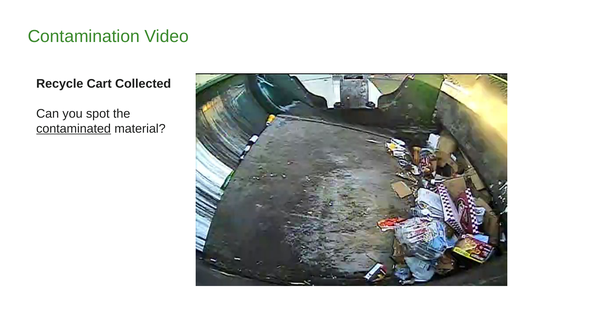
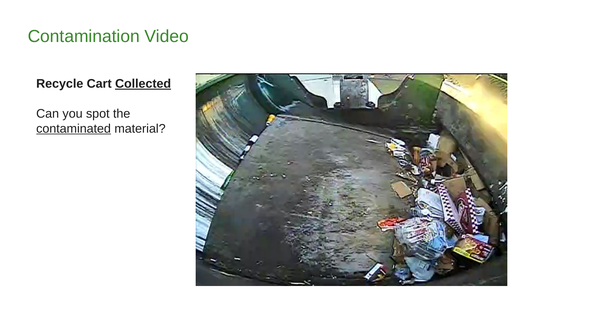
Collected underline: none -> present
